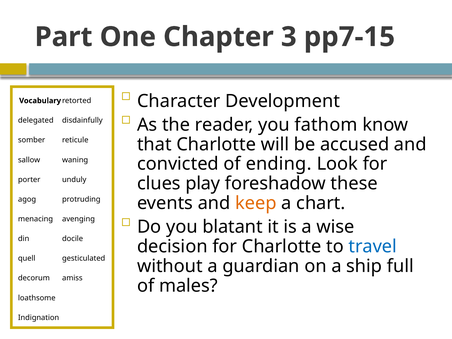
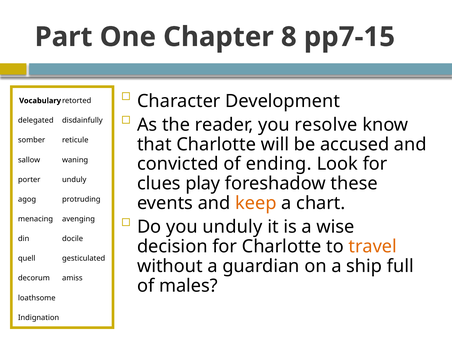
3: 3 -> 8
fathom: fathom -> resolve
you blatant: blatant -> unduly
travel colour: blue -> orange
